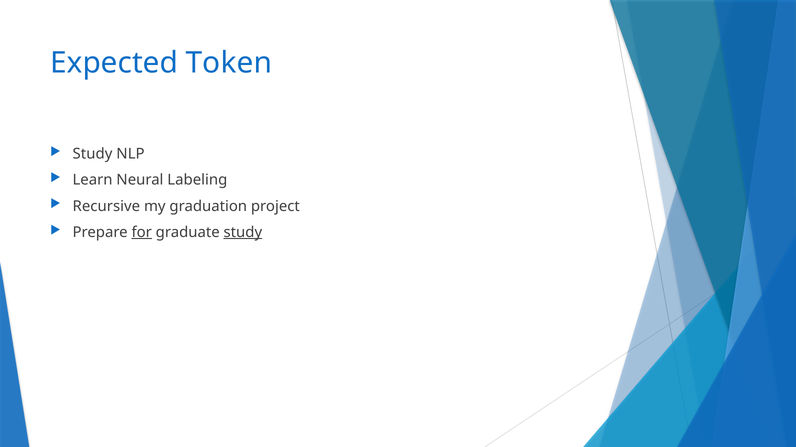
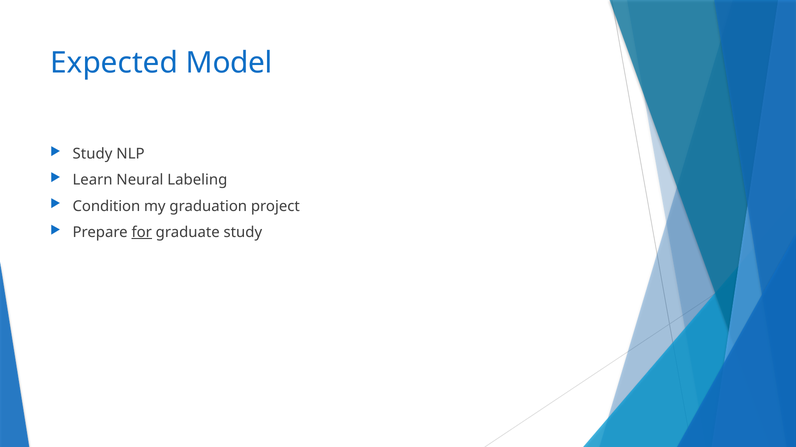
Token: Token -> Model
Recursive: Recursive -> Condition
study at (243, 233) underline: present -> none
